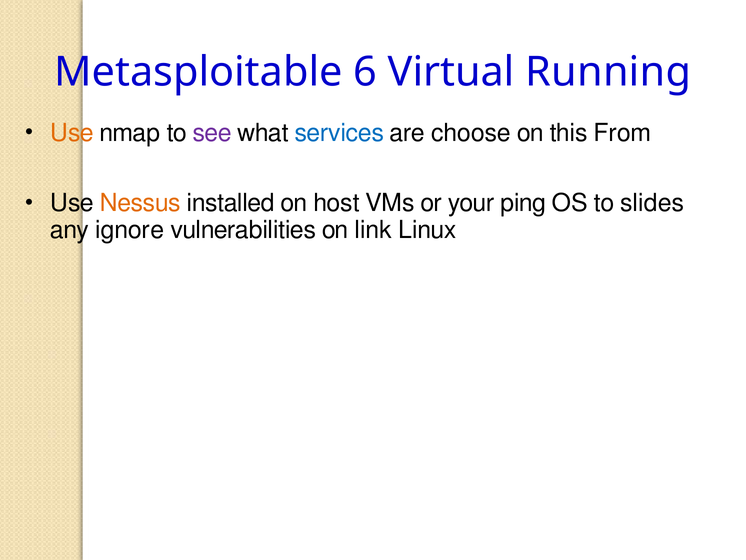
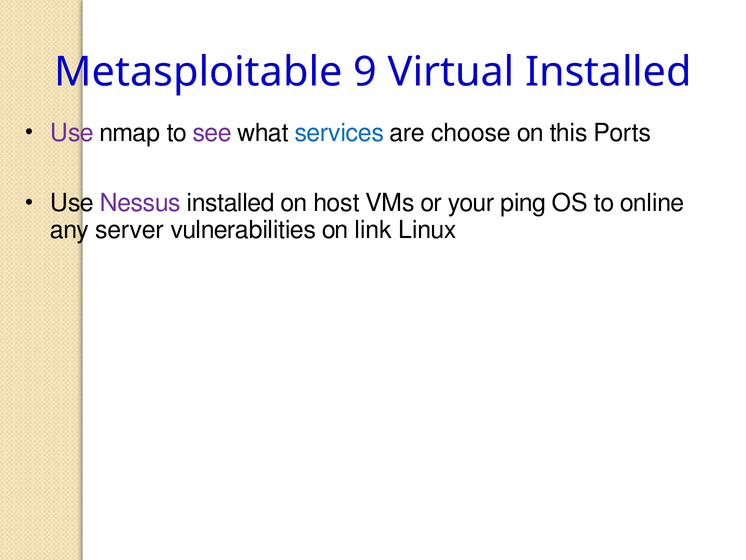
6: 6 -> 9
Virtual Running: Running -> Installed
Use at (72, 133) colour: orange -> purple
From: From -> Ports
Nessus colour: orange -> purple
slides: slides -> online
ignore: ignore -> server
